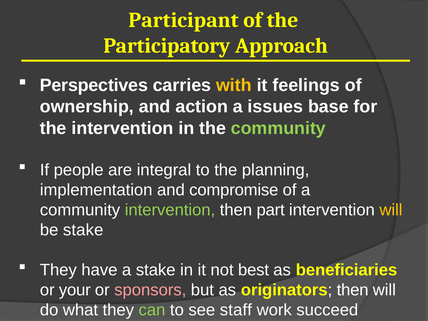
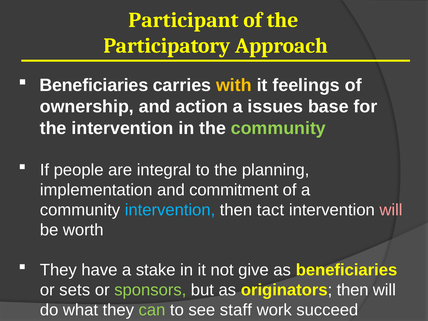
Perspectives at (94, 85): Perspectives -> Beneficiaries
compromise: compromise -> commitment
intervention at (170, 210) colour: light green -> light blue
part: part -> tact
will at (391, 210) colour: yellow -> pink
be stake: stake -> worth
best: best -> give
your: your -> sets
sponsors colour: pink -> light green
